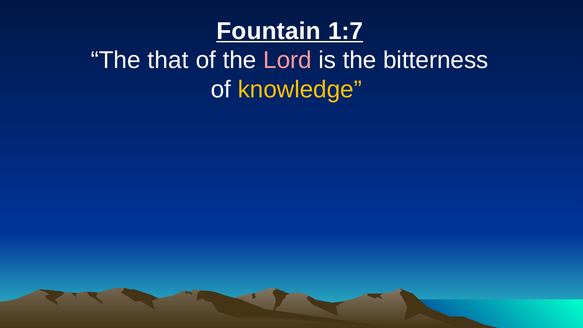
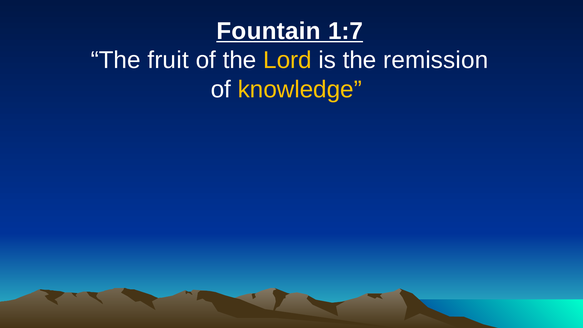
that: that -> fruit
Lord colour: pink -> yellow
bitterness: bitterness -> remission
